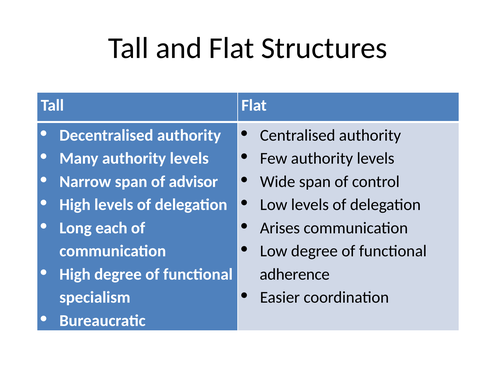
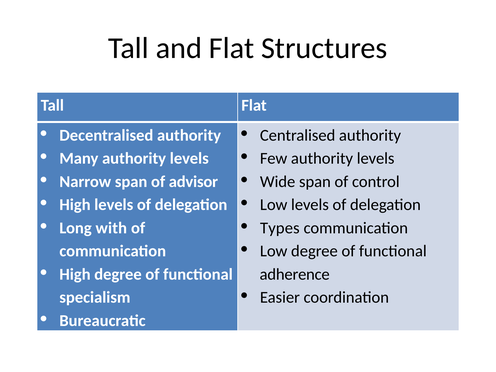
each: each -> with
Arises: Arises -> Types
